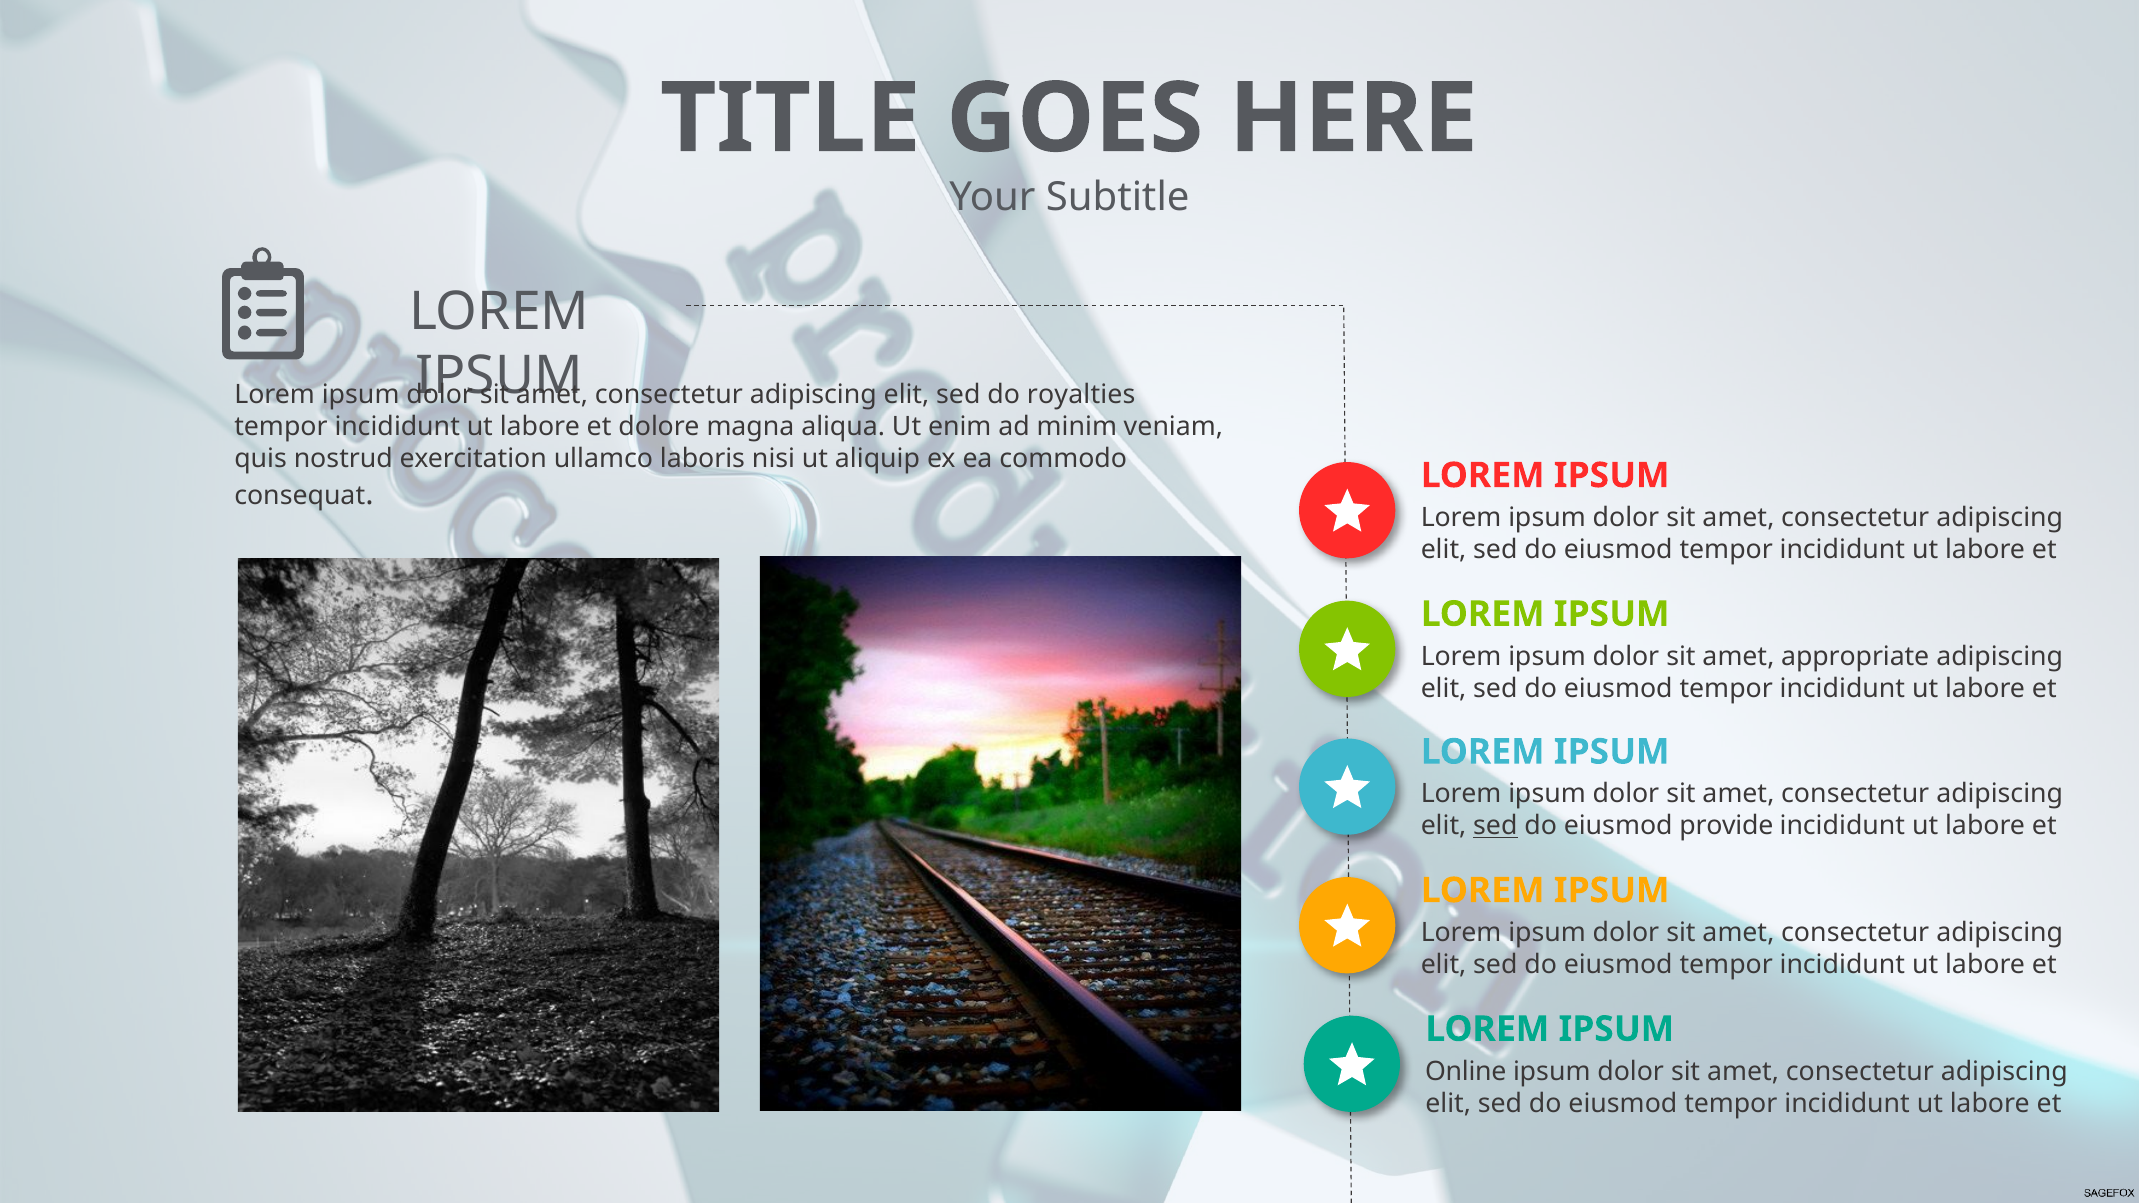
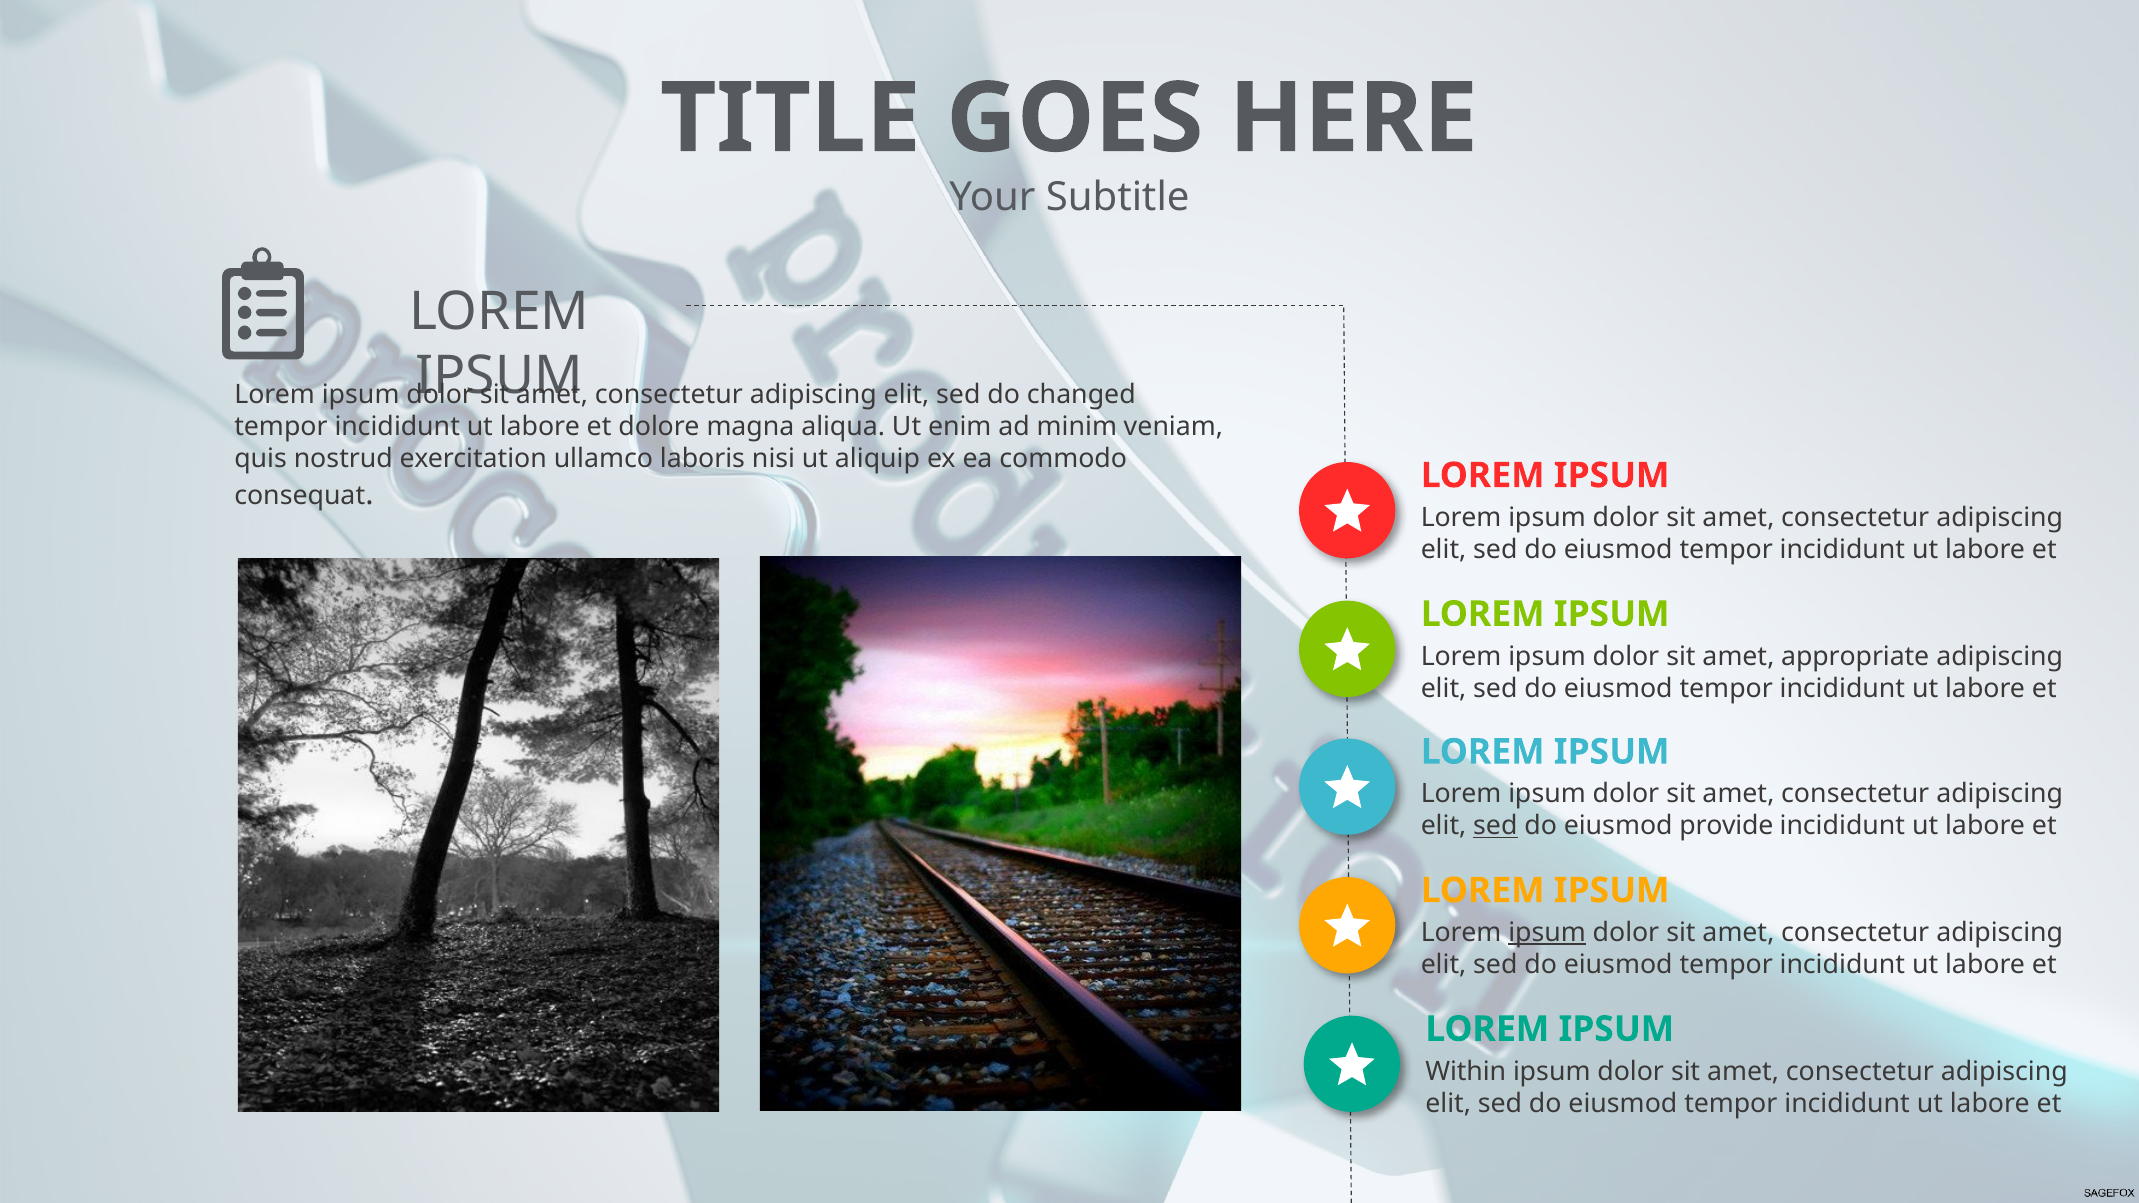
royalties: royalties -> changed
ipsum at (1547, 933) underline: none -> present
Online: Online -> Within
